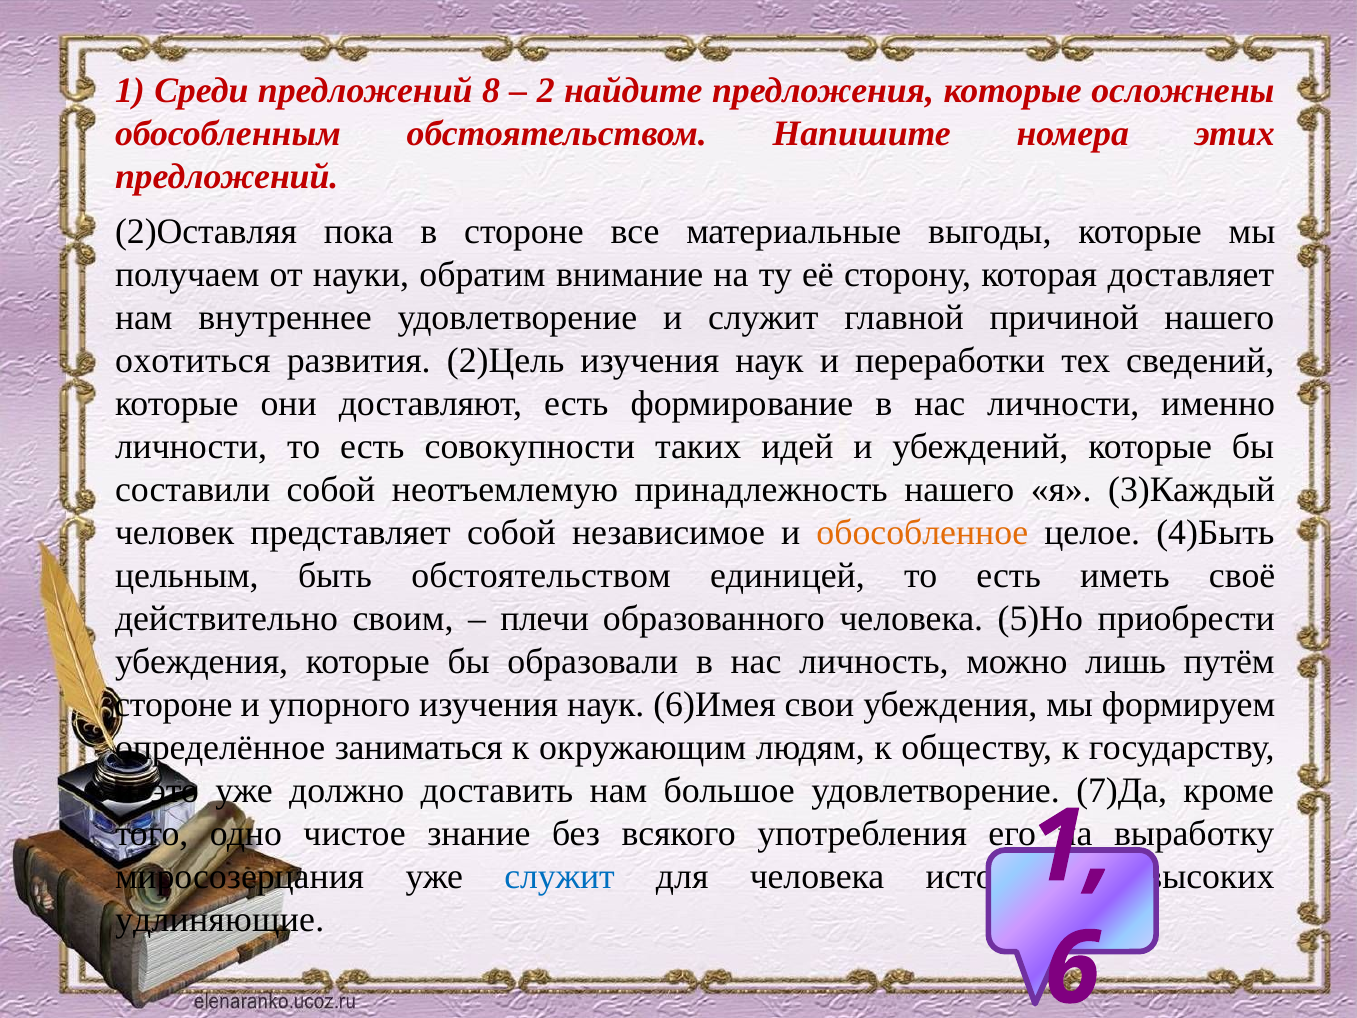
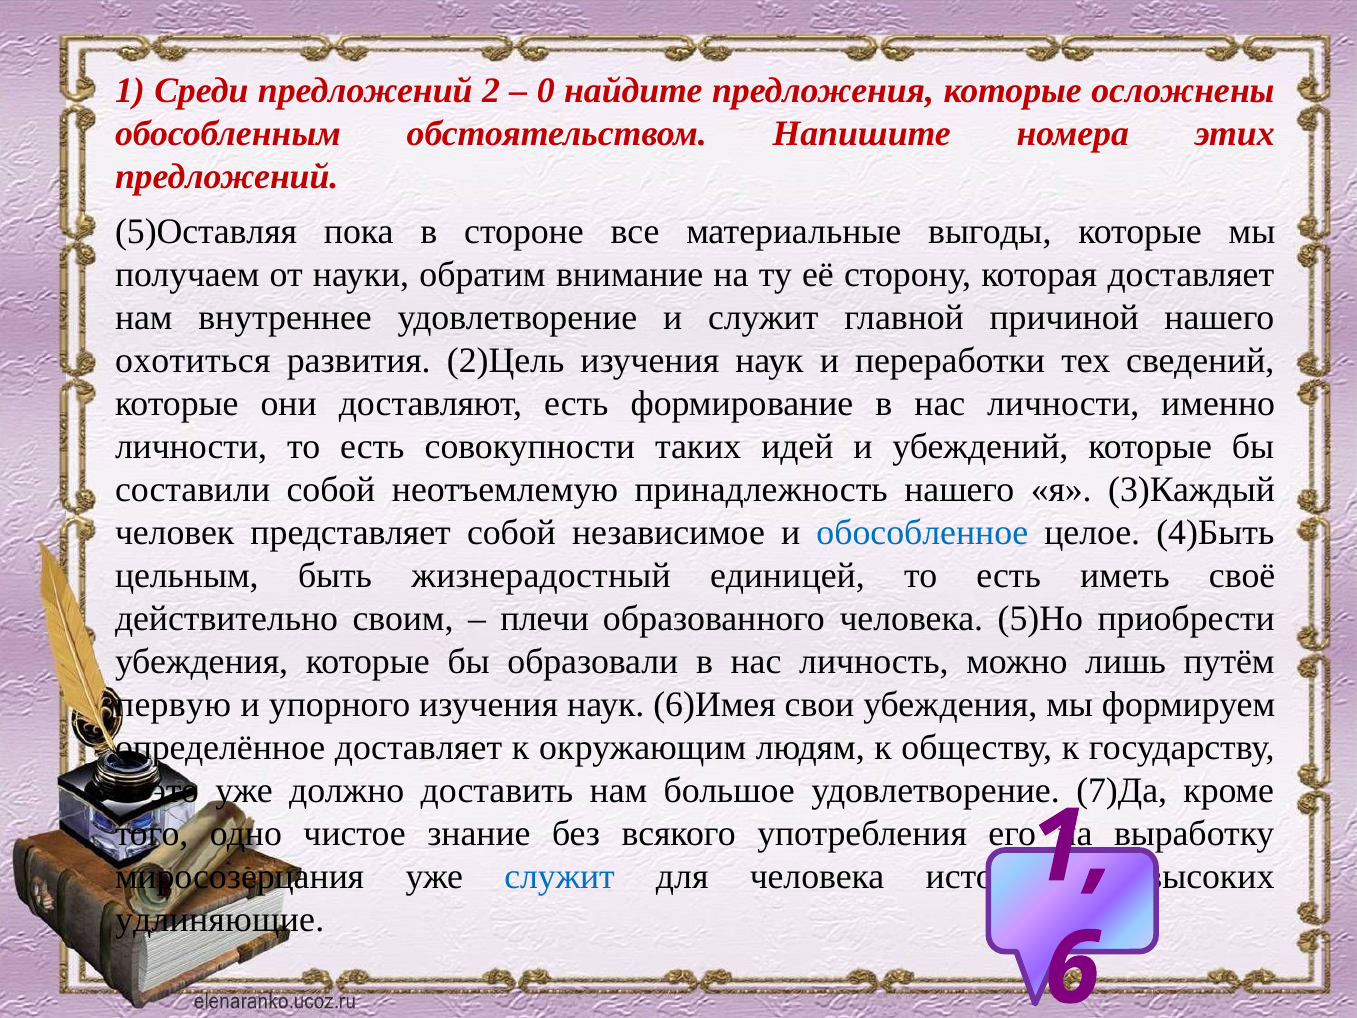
8: 8 -> 2
2: 2 -> 0
2)Оставляя: 2)Оставляя -> 5)Оставляя
обособленное colour: orange -> blue
быть обстоятельством: обстоятельством -> жизнерадостный
стороне at (173, 704): стороне -> первую
определённое заниматься: заниматься -> доставляет
